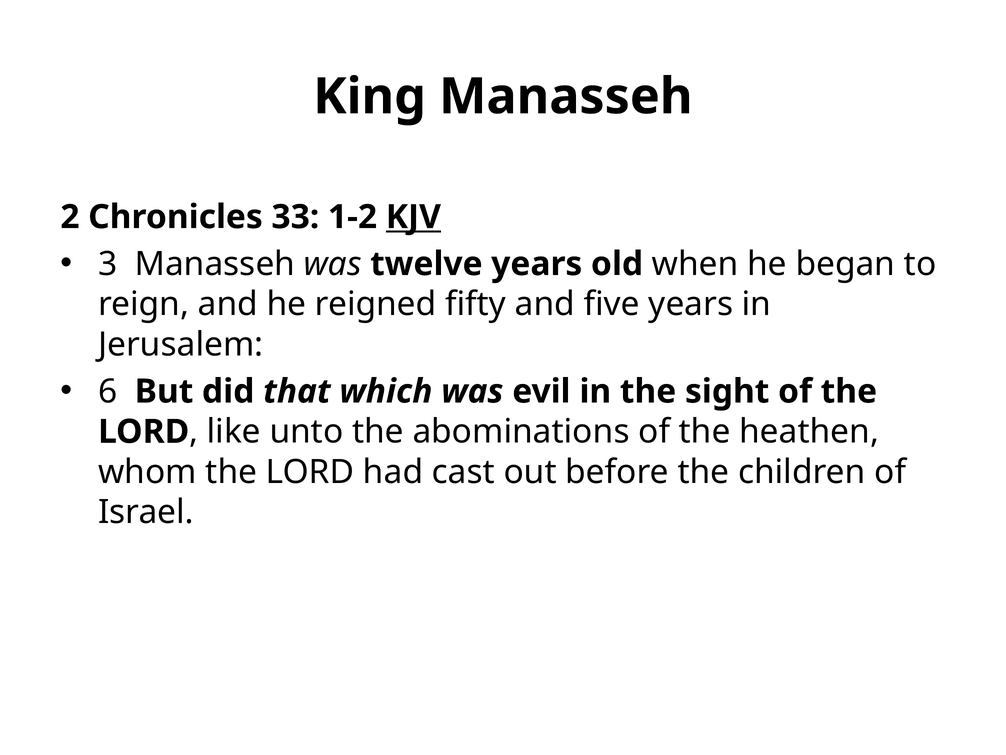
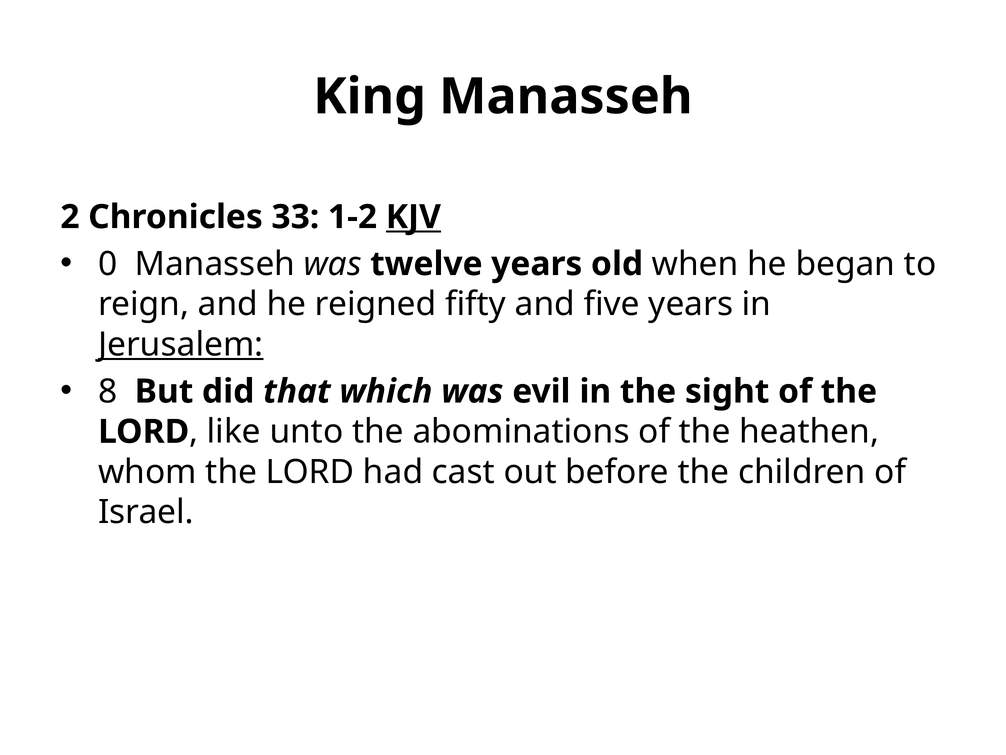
3: 3 -> 0
Jerusalem underline: none -> present
6: 6 -> 8
